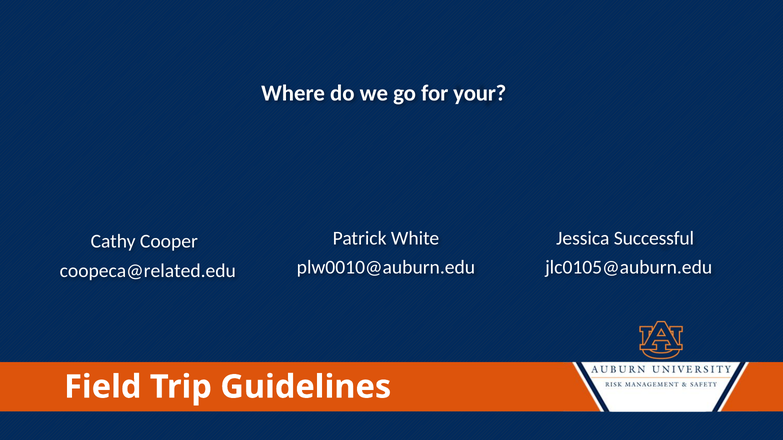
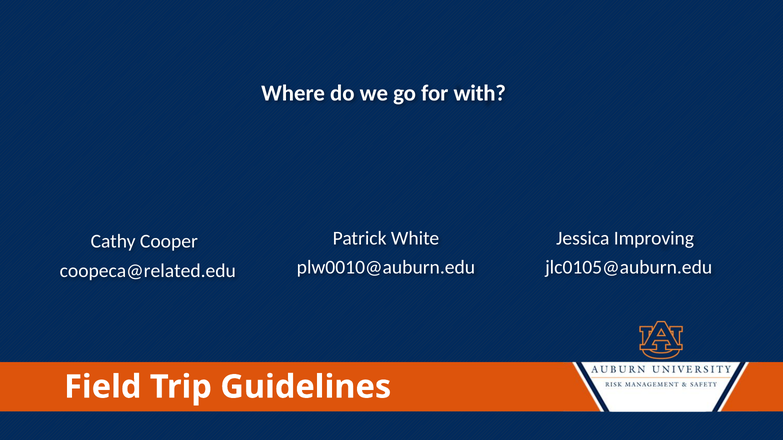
your: your -> with
Successful: Successful -> Improving
